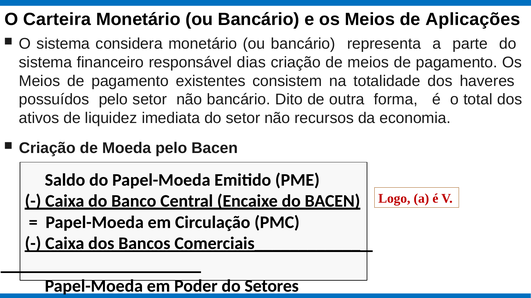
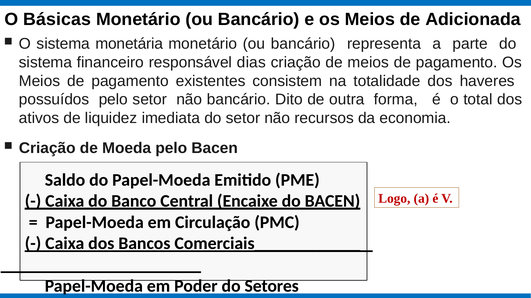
Carteira: Carteira -> Básicas
Aplicações: Aplicações -> Adicionada
considera: considera -> monetária
